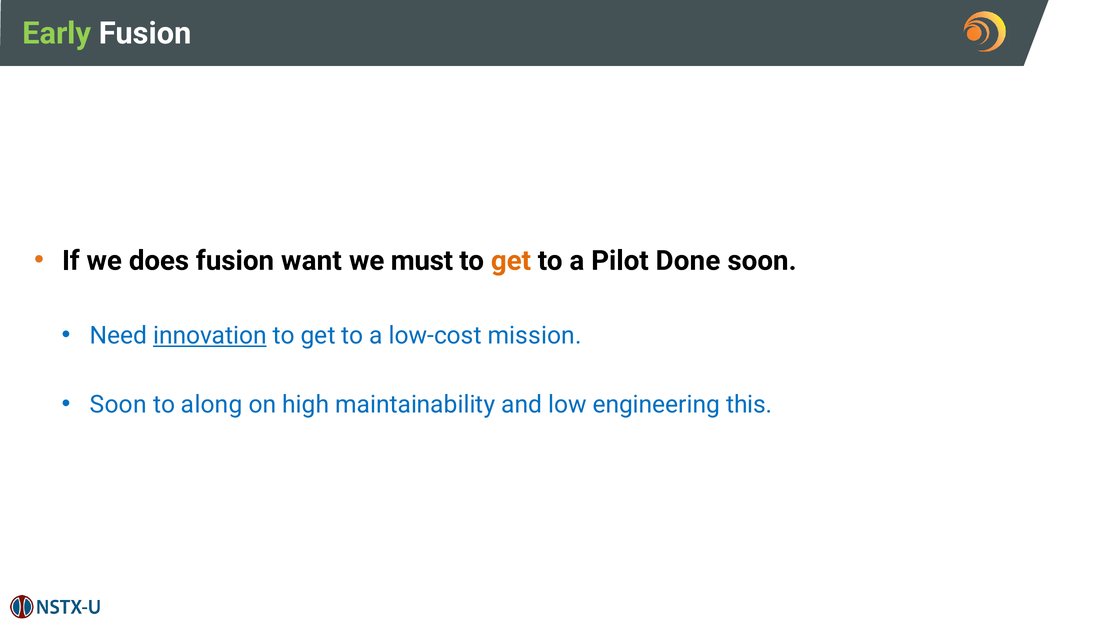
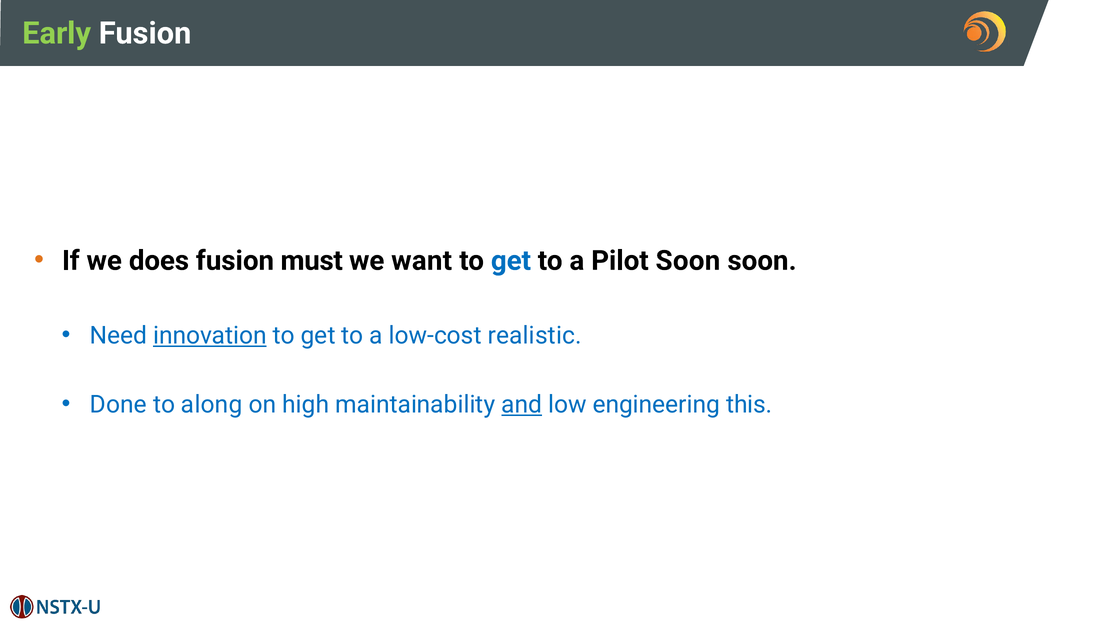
want: want -> must
must: must -> want
get at (511, 261) colour: orange -> blue
Pilot Done: Done -> Soon
mission: mission -> realistic
Soon at (118, 405): Soon -> Done
and underline: none -> present
